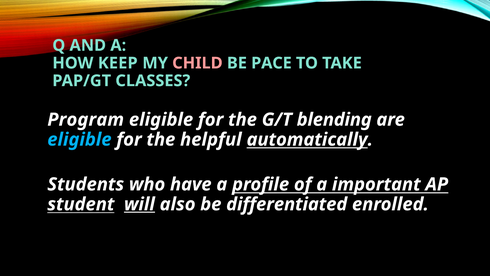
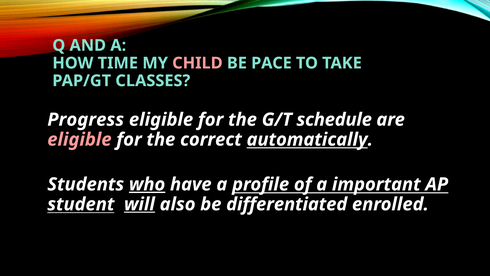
KEEP: KEEP -> TIME
Program: Program -> Progress
blending: blending -> schedule
eligible at (79, 139) colour: light blue -> pink
helpful: helpful -> correct
who underline: none -> present
